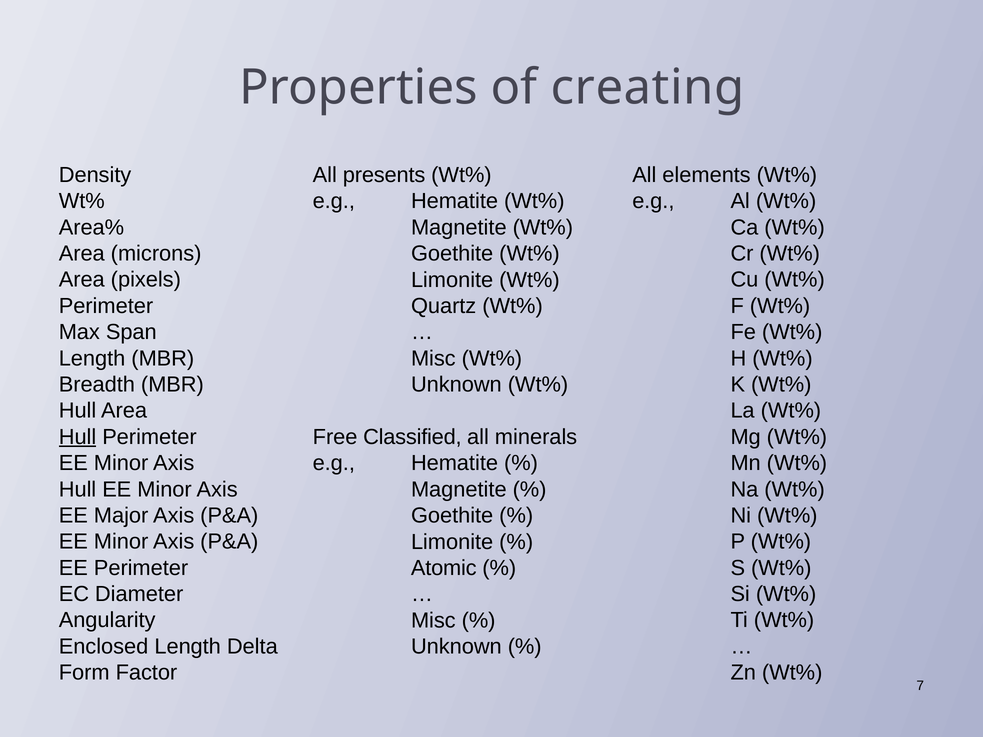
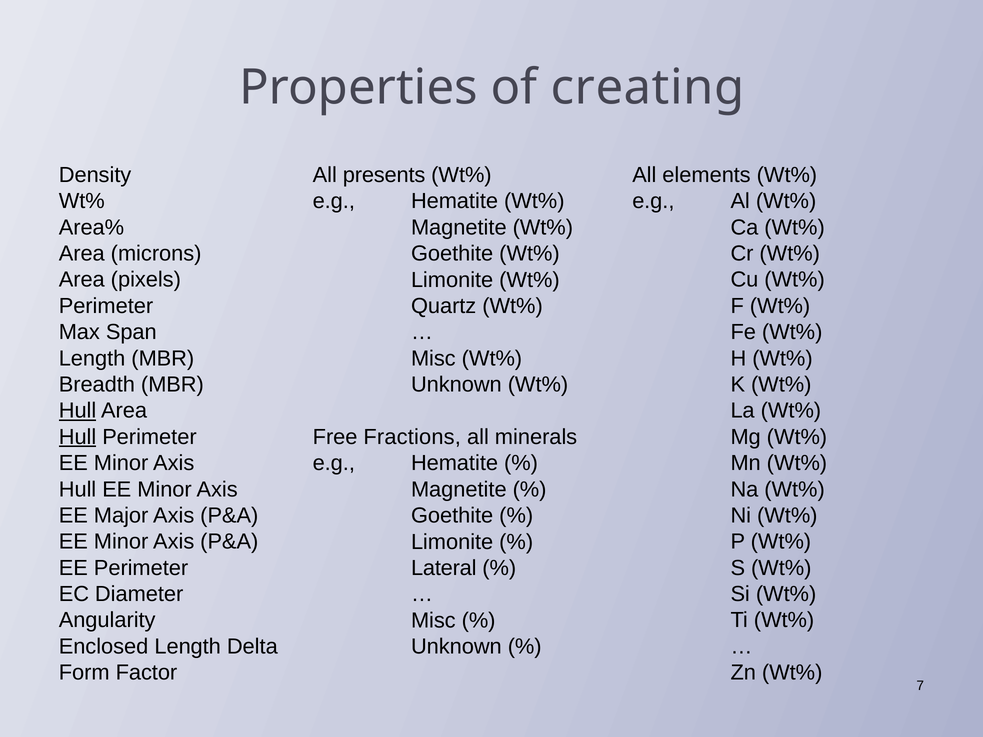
Hull at (78, 411) underline: none -> present
Classified: Classified -> Fractions
Atomic: Atomic -> Lateral
